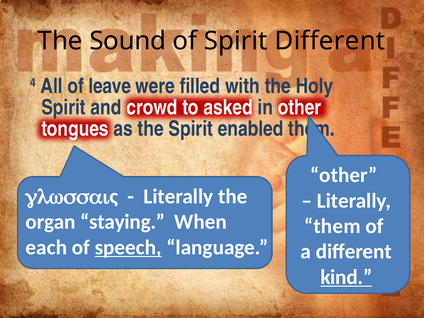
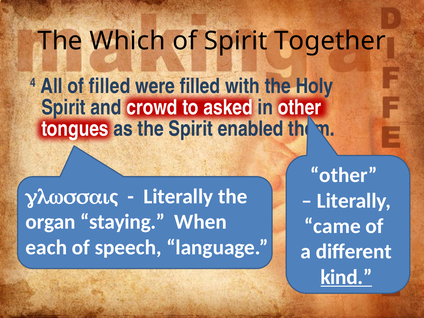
Sound: Sound -> Which
Spirit Different: Different -> Together
of leave: leave -> filled
them at (332, 226): them -> came
speech underline: present -> none
